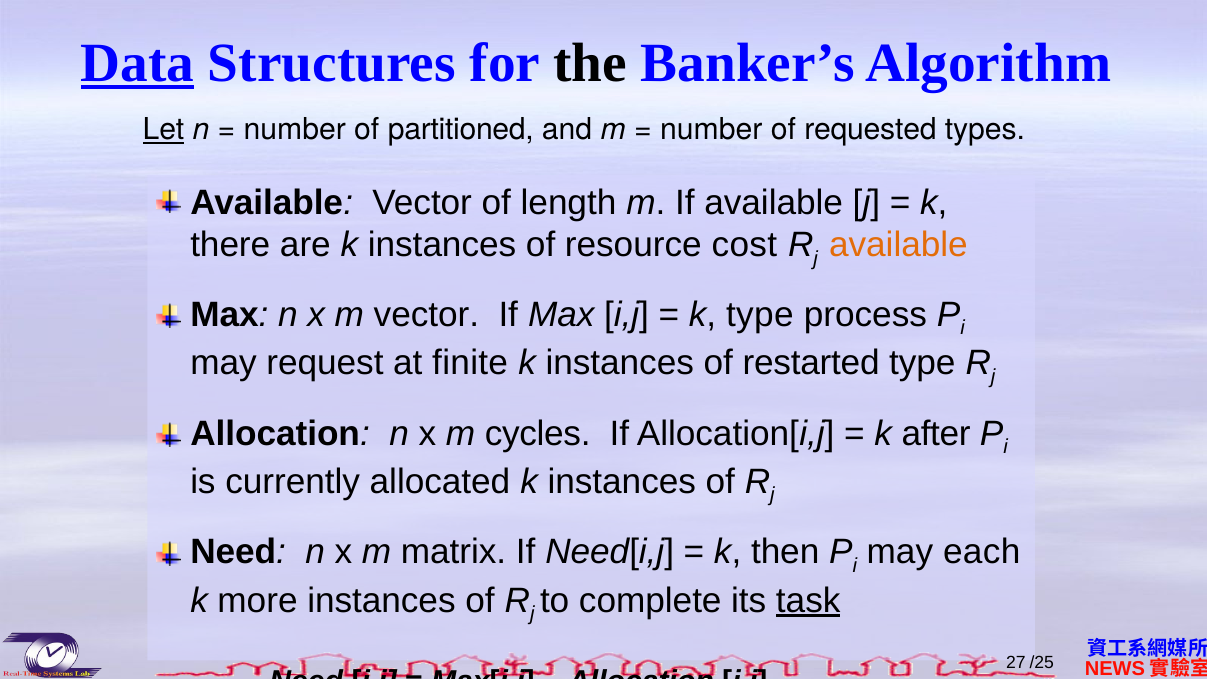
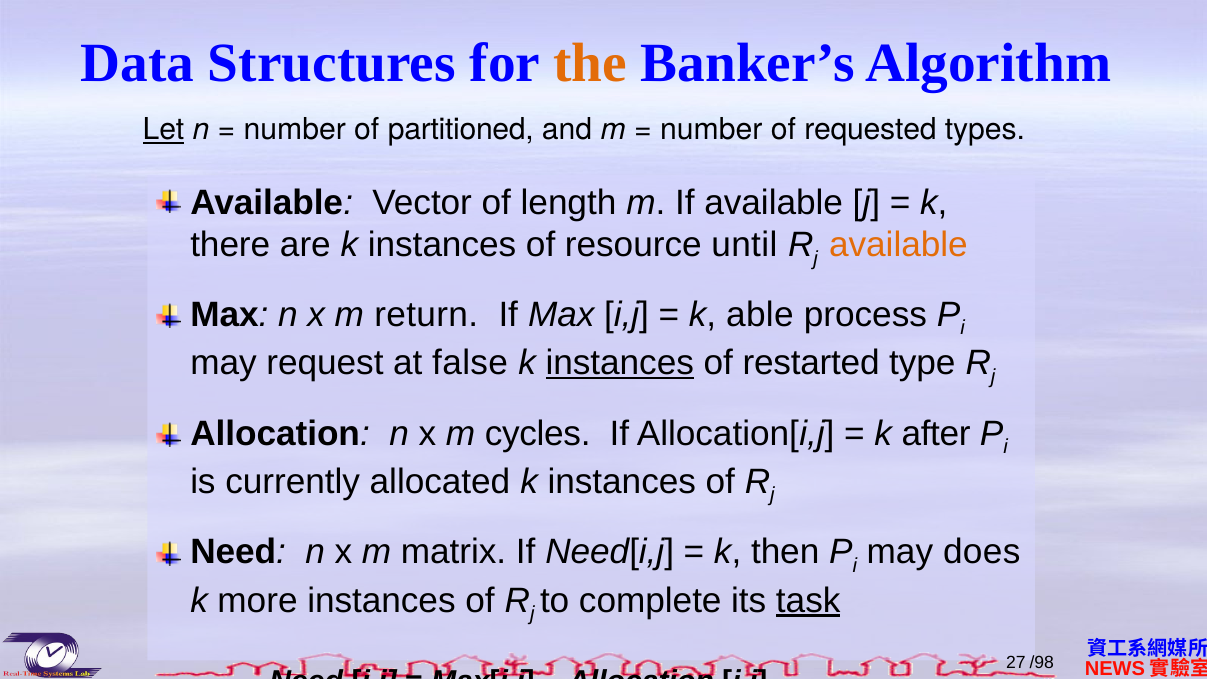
Data underline: present -> none
the colour: black -> orange
cost: cost -> until
m vector: vector -> return
k type: type -> able
finite: finite -> false
instances at (620, 363) underline: none -> present
each: each -> does
/25: /25 -> /98
